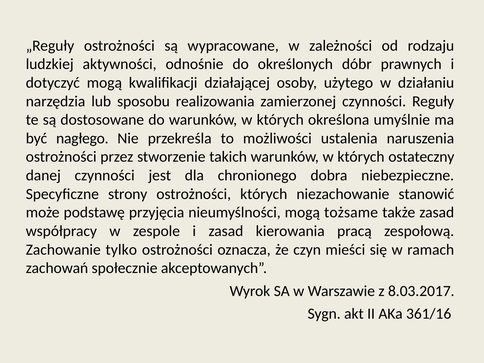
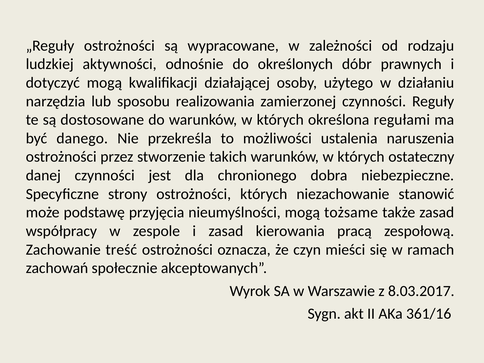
umyślnie: umyślnie -> regułami
nagłego: nagłego -> danego
tylko: tylko -> treść
